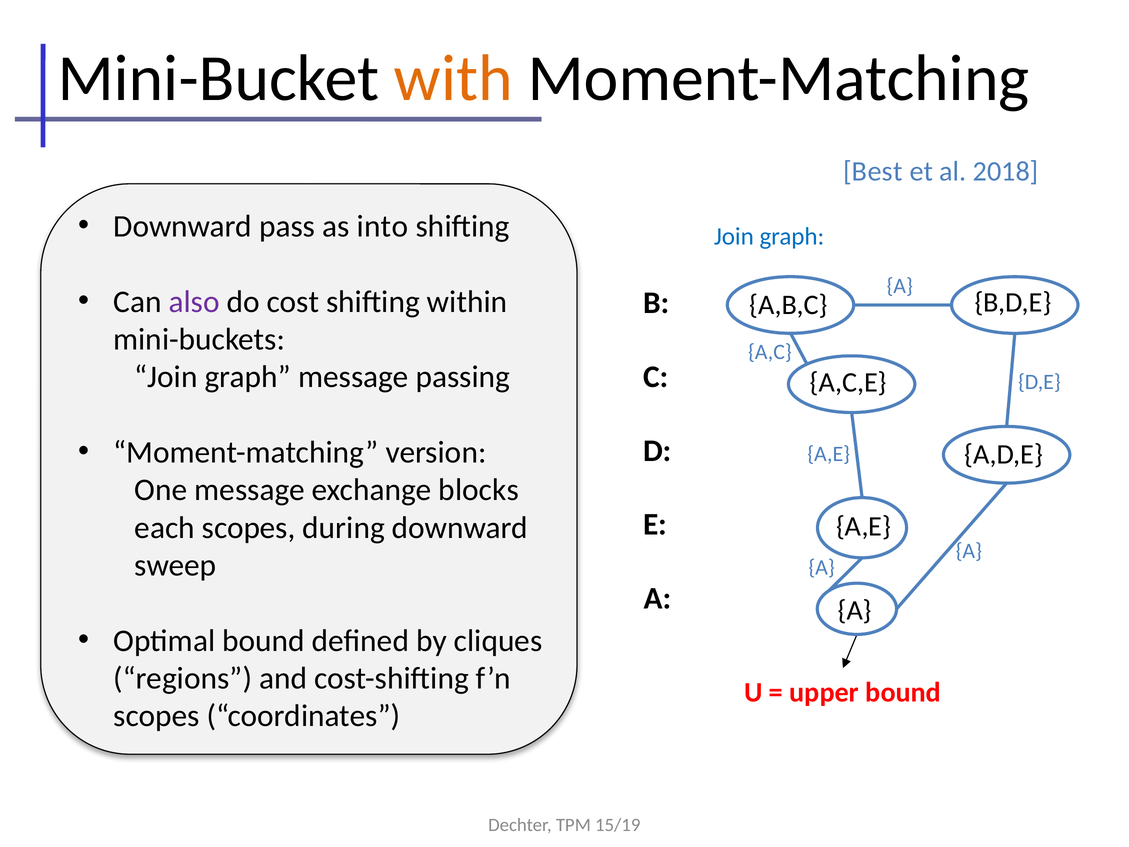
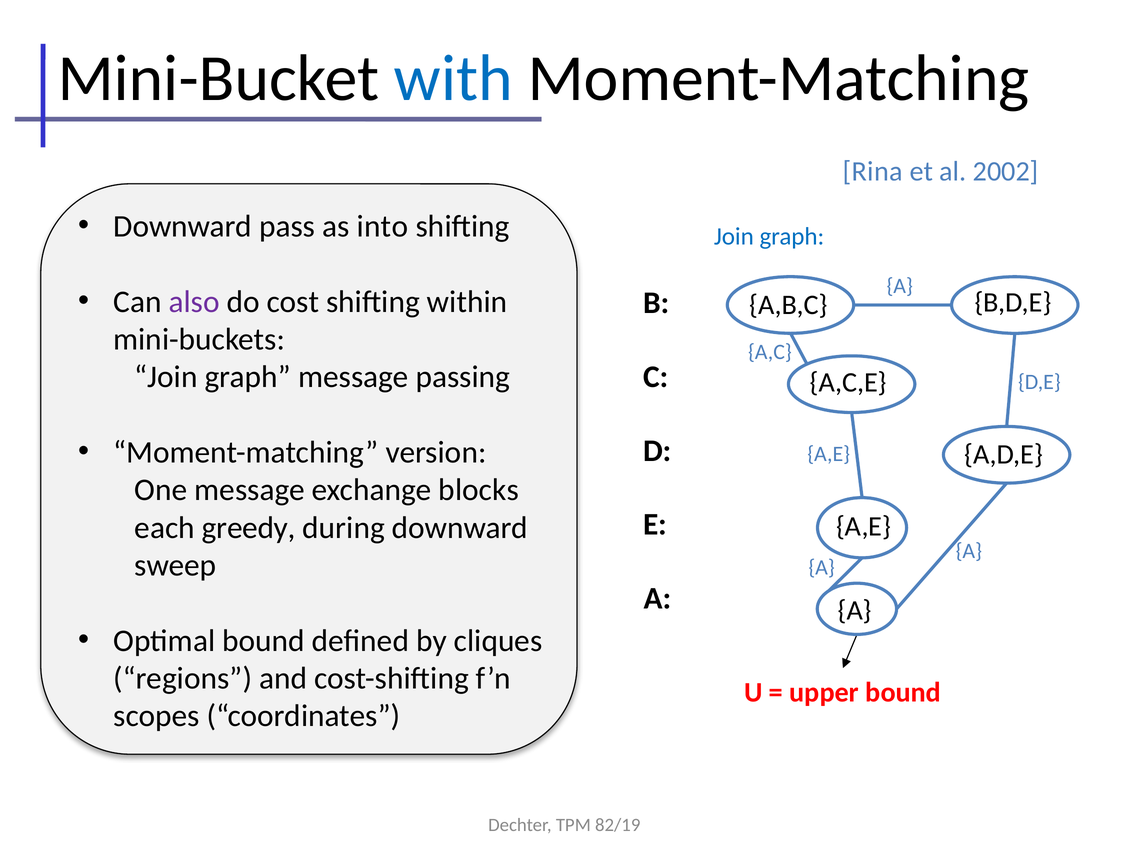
with colour: orange -> blue
Best: Best -> Rina
2018: 2018 -> 2002
each scopes: scopes -> greedy
15/19: 15/19 -> 82/19
